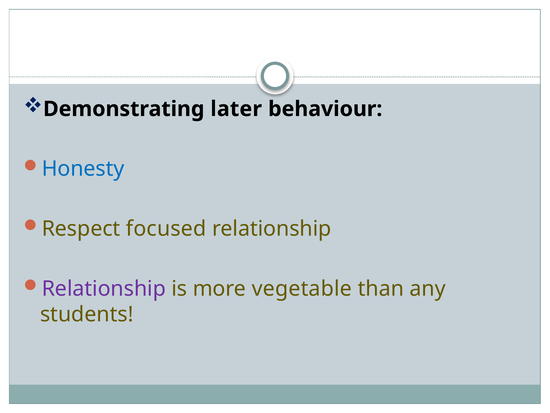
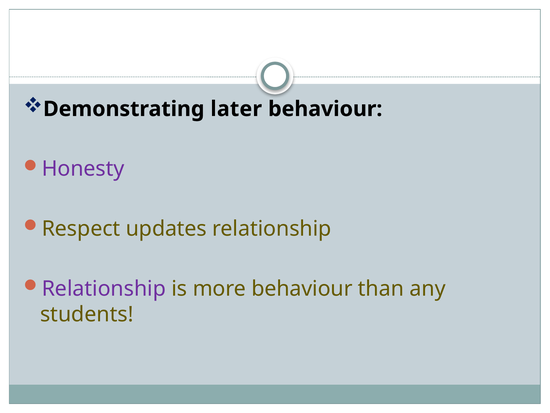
Honesty colour: blue -> purple
focused: focused -> updates
more vegetable: vegetable -> behaviour
